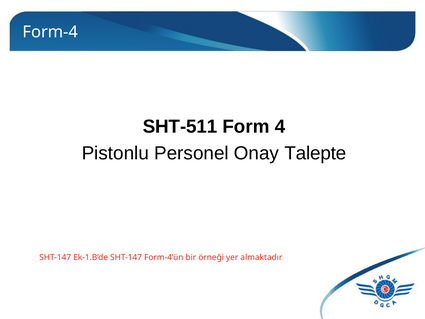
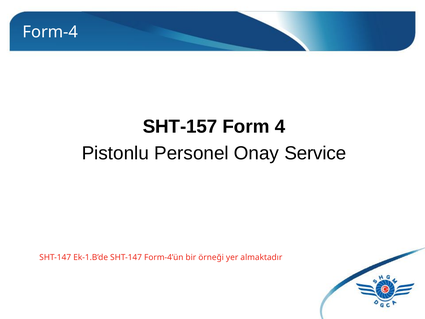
SHT-511: SHT-511 -> SHT-157
Talepte: Talepte -> Service
